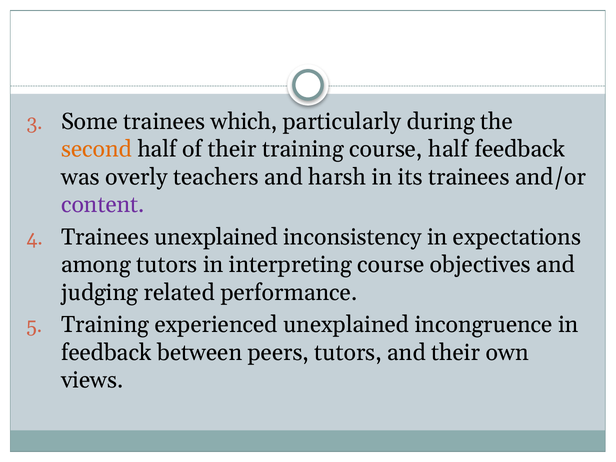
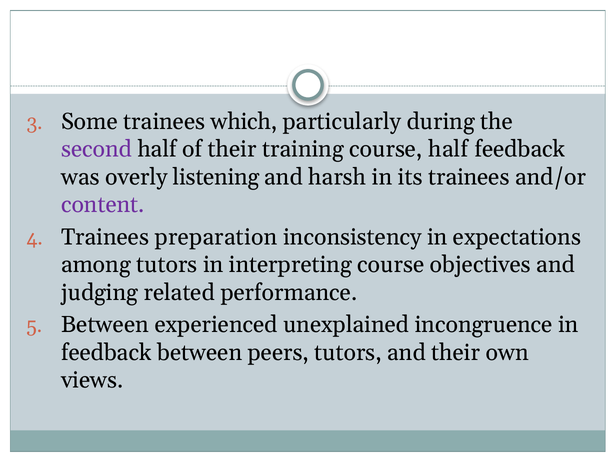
second colour: orange -> purple
teachers: teachers -> listening
Trainees unexplained: unexplained -> preparation
Training at (105, 325): Training -> Between
